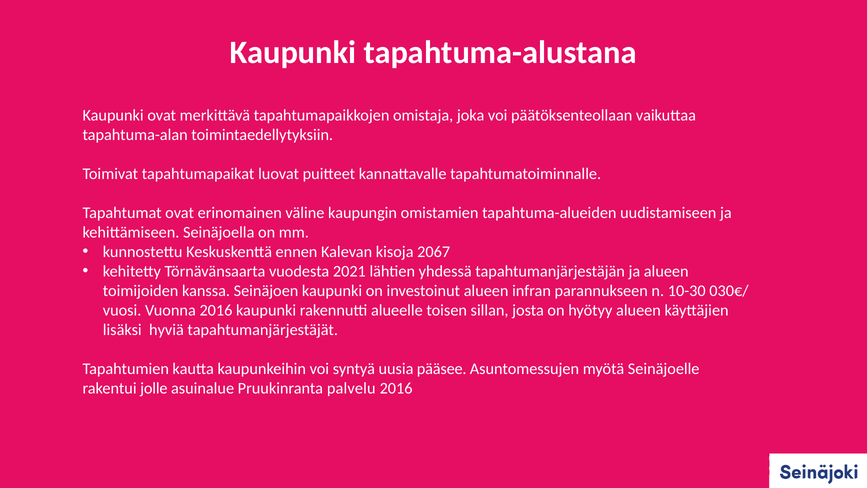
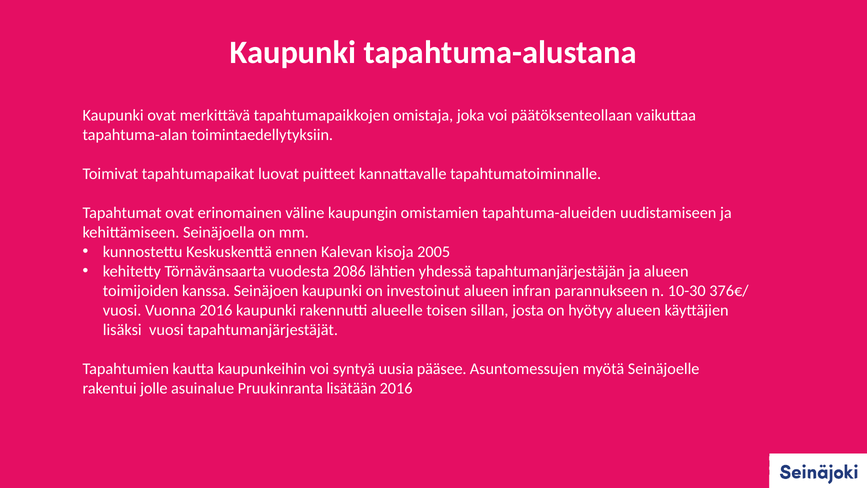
2067: 2067 -> 2005
2021: 2021 -> 2086
030€/: 030€/ -> 376€/
lisäksi hyviä: hyviä -> vuosi
palvelu: palvelu -> lisätään
